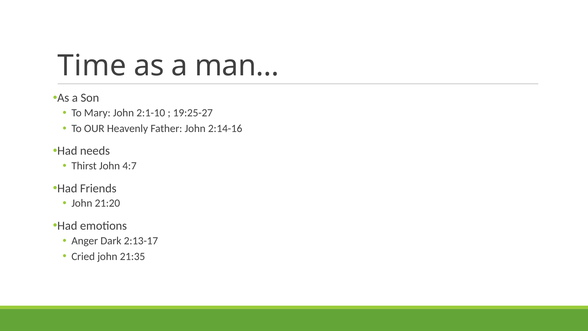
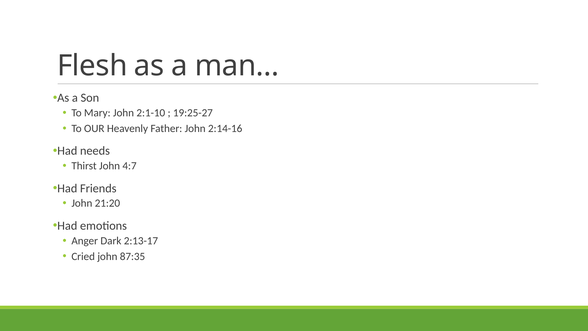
Time: Time -> Flesh
21:35: 21:35 -> 87:35
